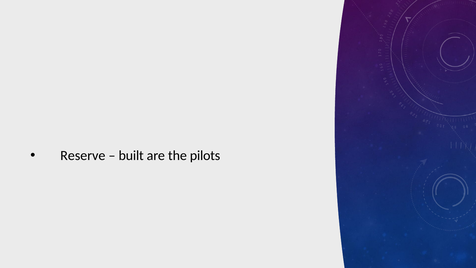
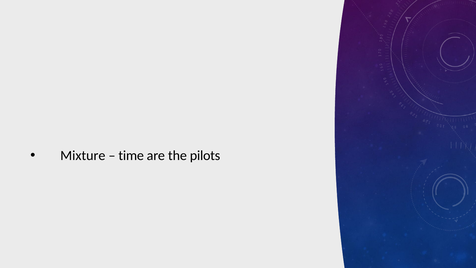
Reserve: Reserve -> Mixture
built: built -> time
